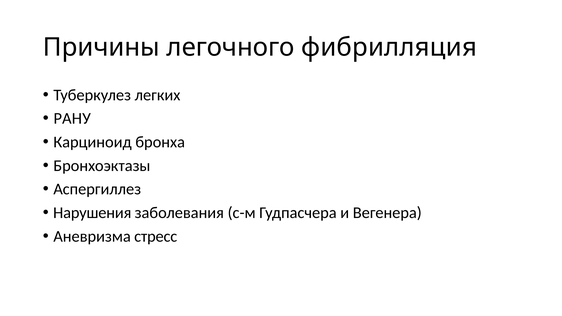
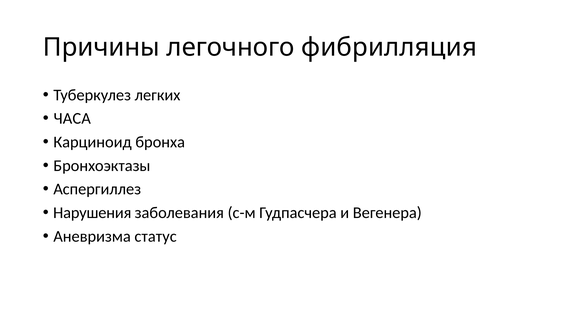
РАНУ: РАНУ -> ЧАСА
стресс: стресс -> статус
